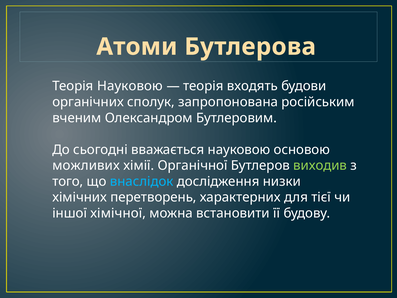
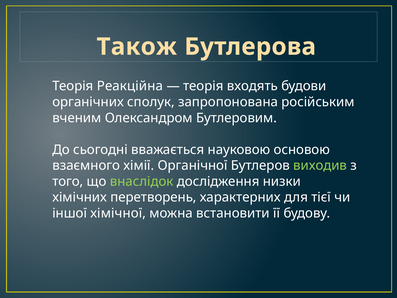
Атоми: Атоми -> Також
Теорія Науковою: Науковою -> Реакційна
можливих: можливих -> взаємного
внаслідок colour: light blue -> light green
